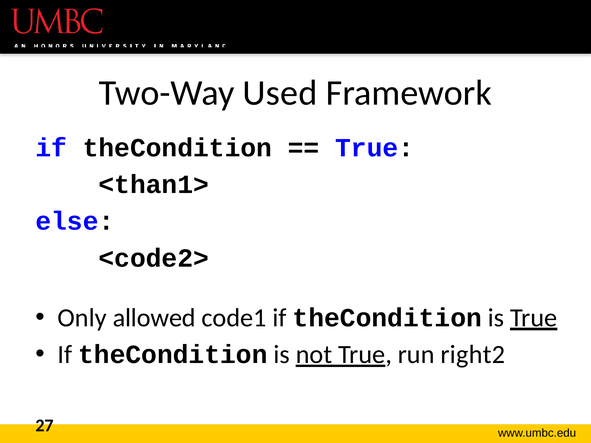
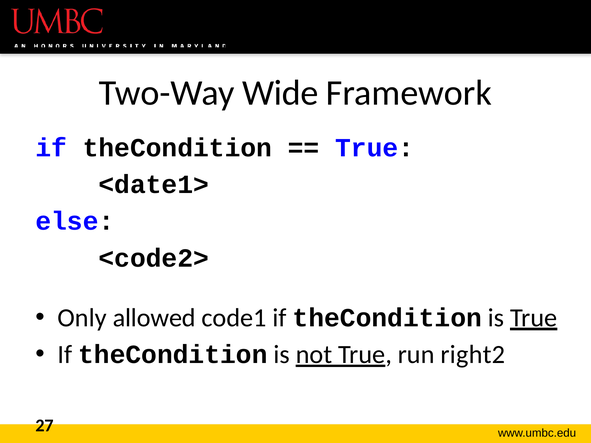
Used: Used -> Wide
<than1>: <than1> -> <date1>
